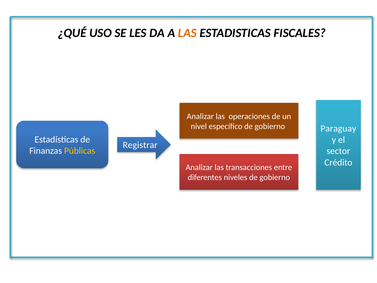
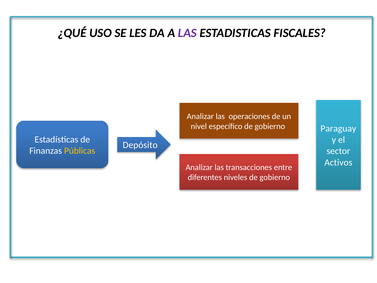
LAS at (187, 33) colour: orange -> purple
Registrar: Registrar -> Depósito
Crédito: Crédito -> Activos
